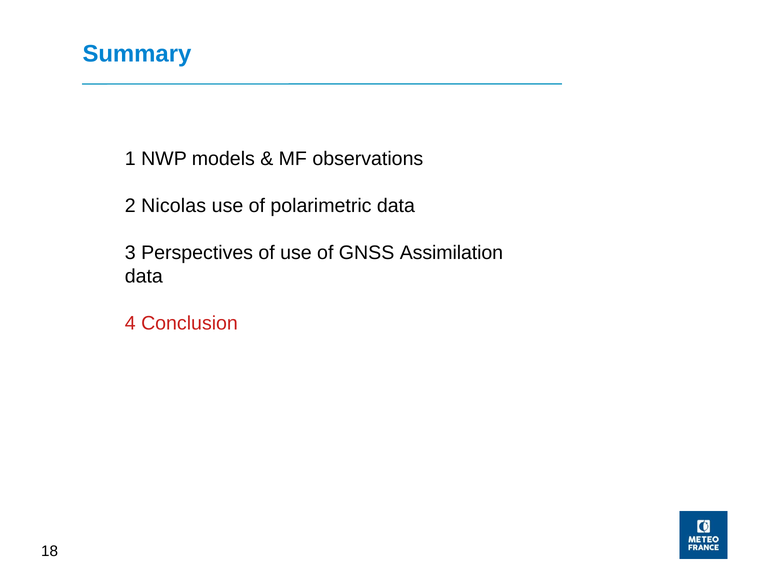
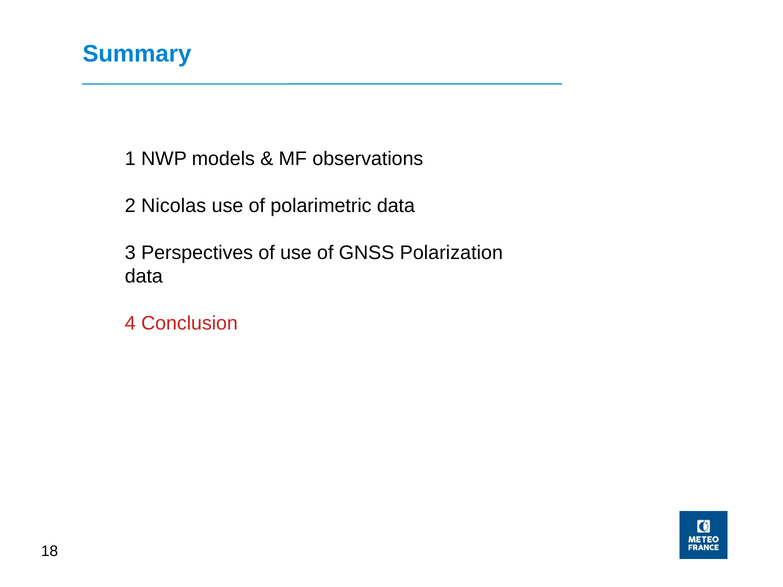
Assimilation: Assimilation -> Polarization
